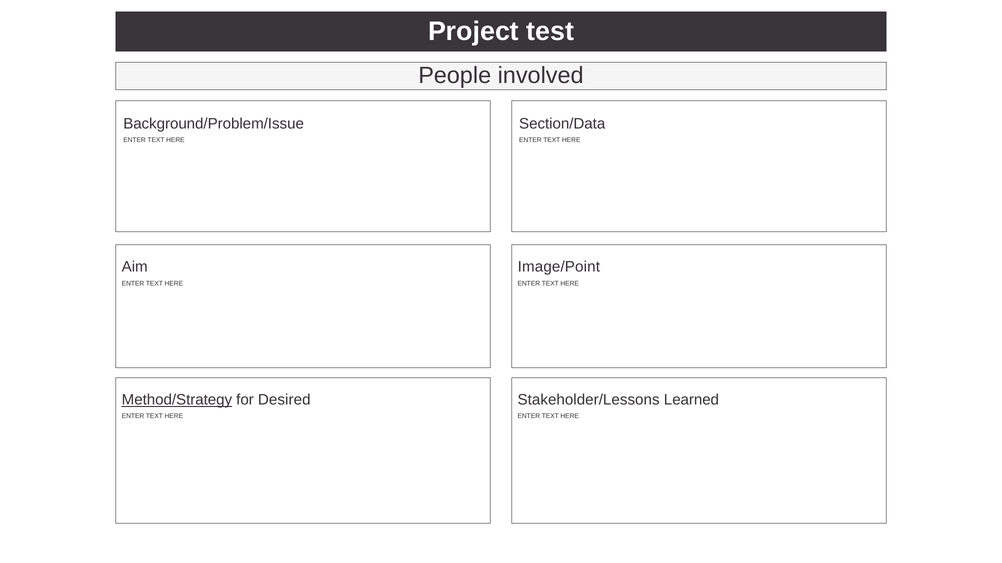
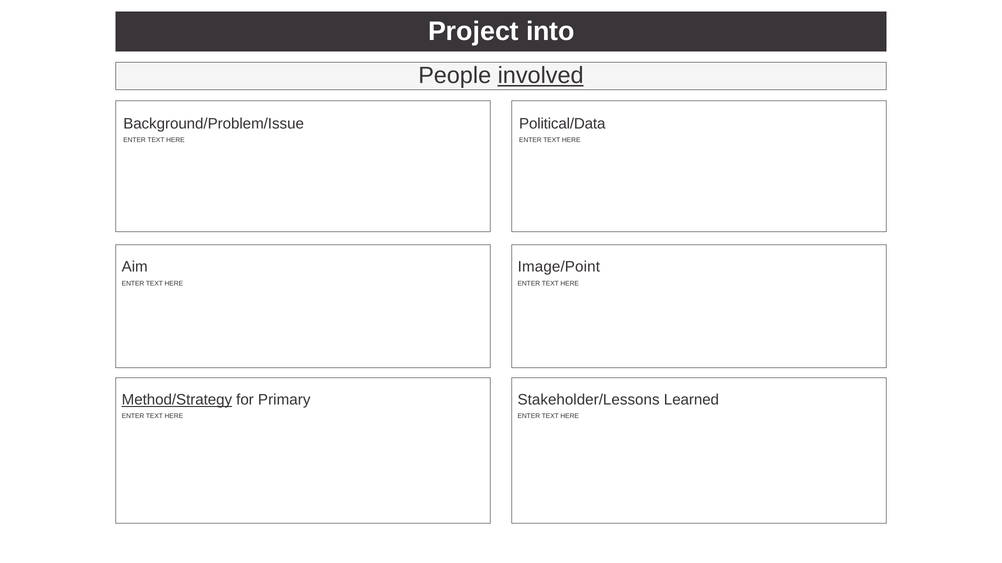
test: test -> into
involved underline: none -> present
Section/Data: Section/Data -> Political/Data
Desired: Desired -> Primary
